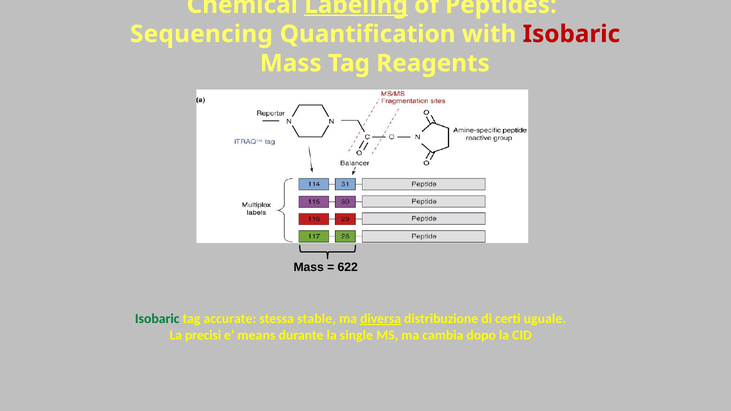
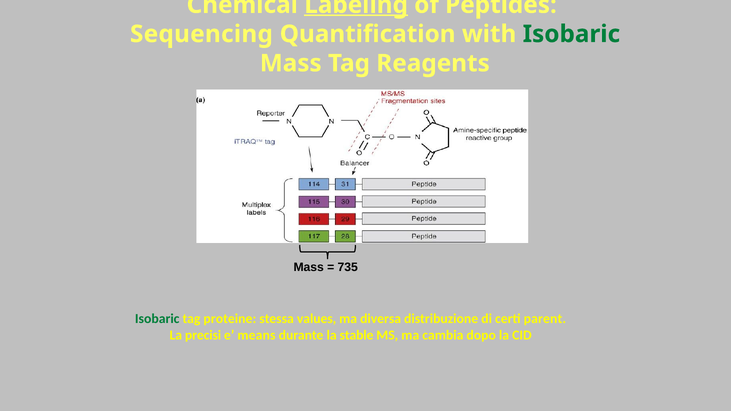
Isobaric at (571, 34) colour: red -> green
622: 622 -> 735
accurate: accurate -> proteine
stable: stable -> values
diversa underline: present -> none
uguale: uguale -> parent
single: single -> stable
